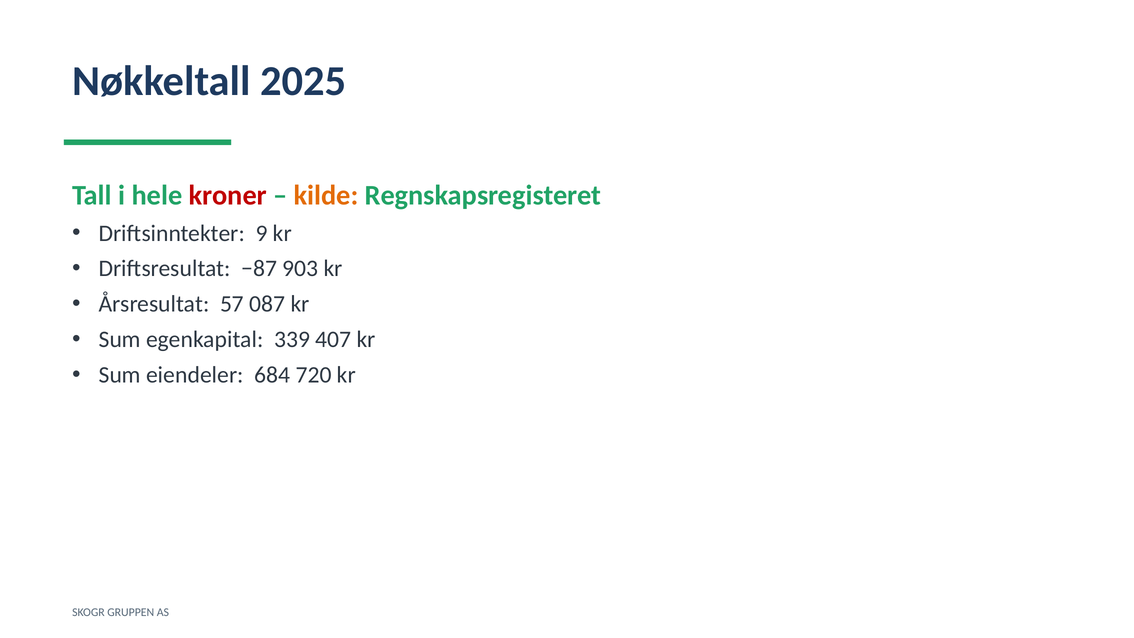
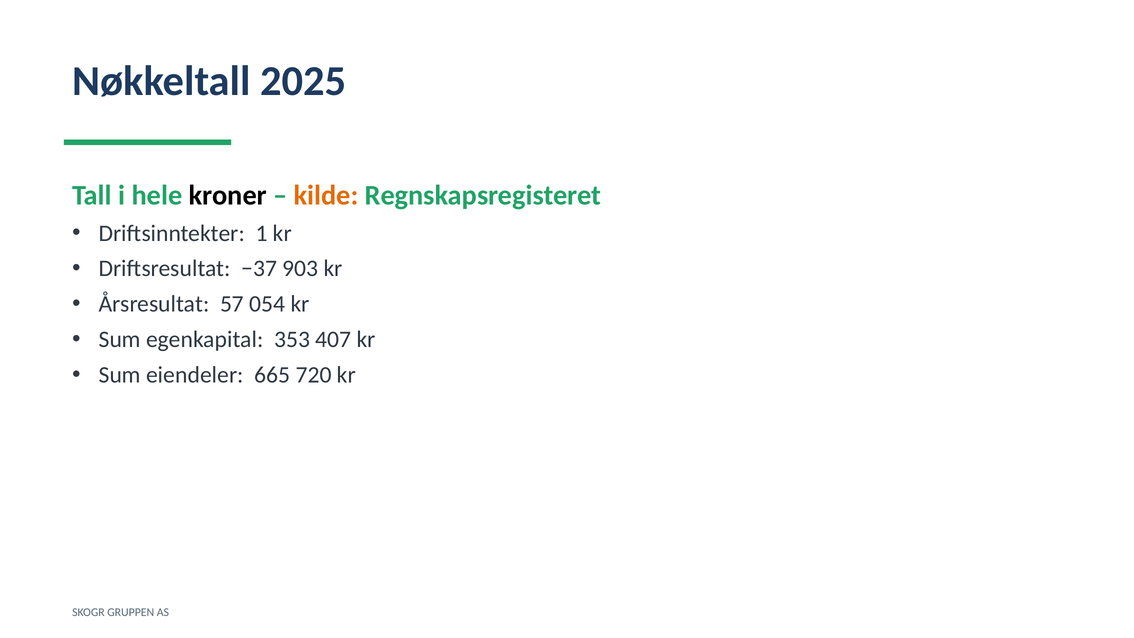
kroner colour: red -> black
9: 9 -> 1
−87: −87 -> −37
087: 087 -> 054
339: 339 -> 353
684: 684 -> 665
